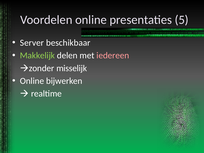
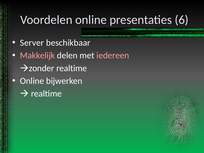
5: 5 -> 6
Makkelijk colour: light green -> pink
zonder misselijk: misselijk -> realtime
